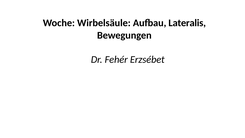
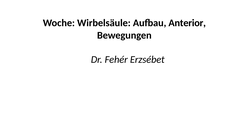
Lateralis: Lateralis -> Anterior
